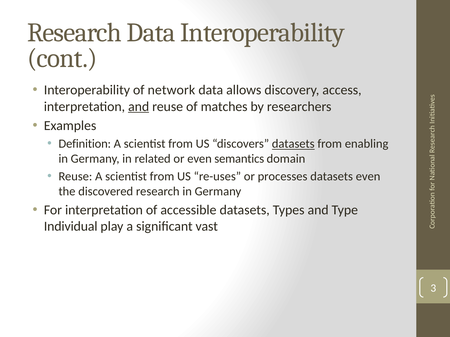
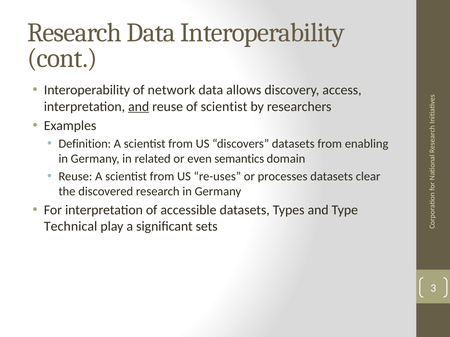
of matches: matches -> scientist
datasets at (293, 144) underline: present -> none
datasets even: even -> clear
Individual: Individual -> Technical
vast: vast -> sets
